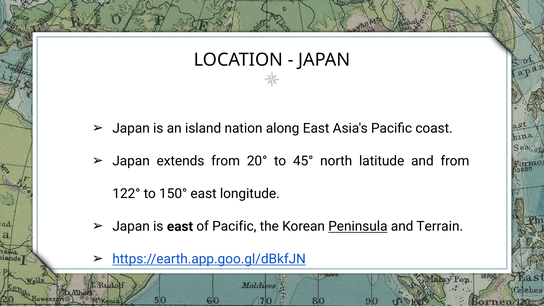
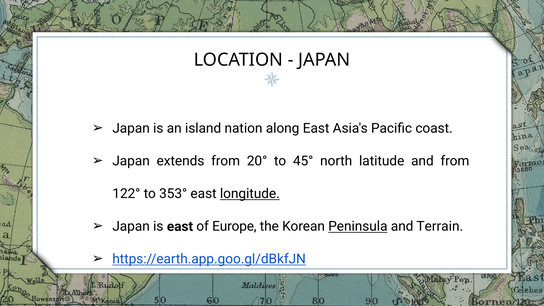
150°: 150° -> 353°
longitude underline: none -> present
of Pacific: Pacific -> Europe
